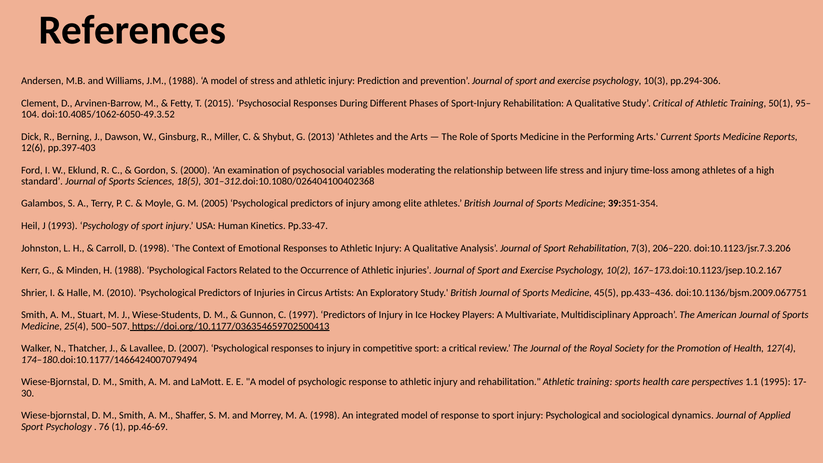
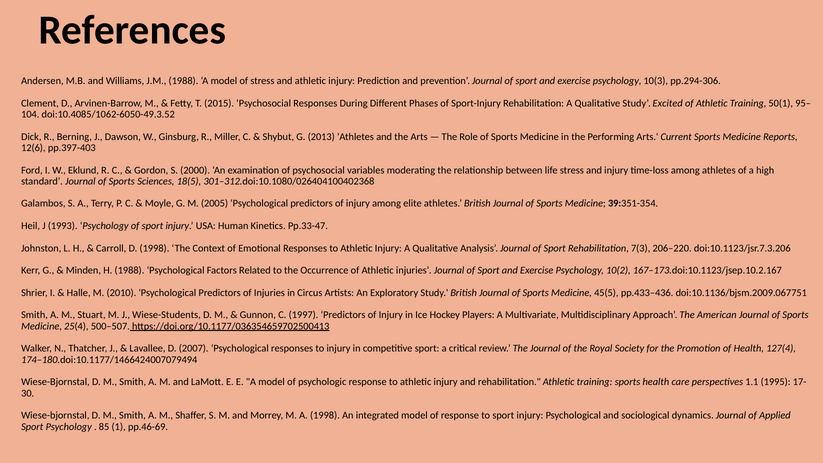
Study Critical: Critical -> Excited
76: 76 -> 85
